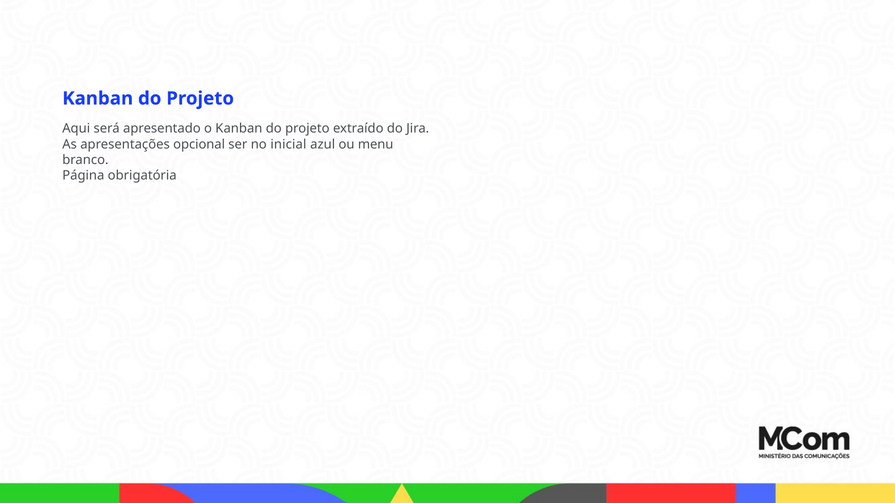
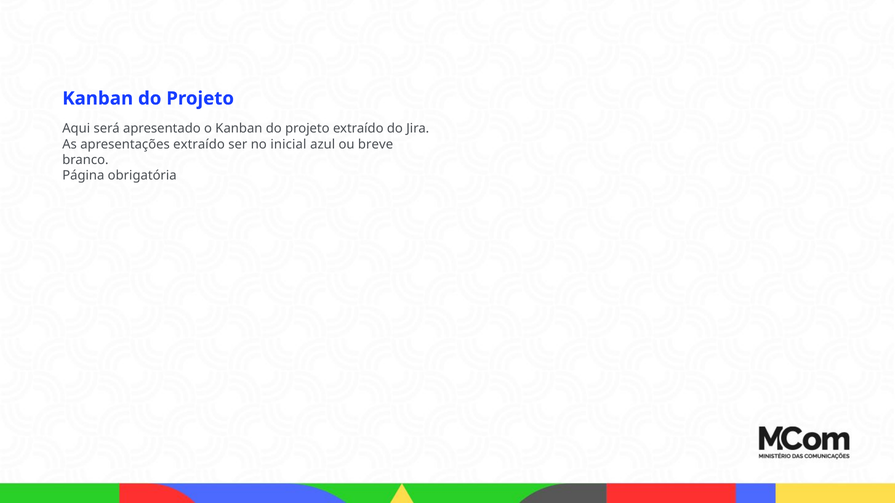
apresentações opcional: opcional -> extraído
menu: menu -> breve
